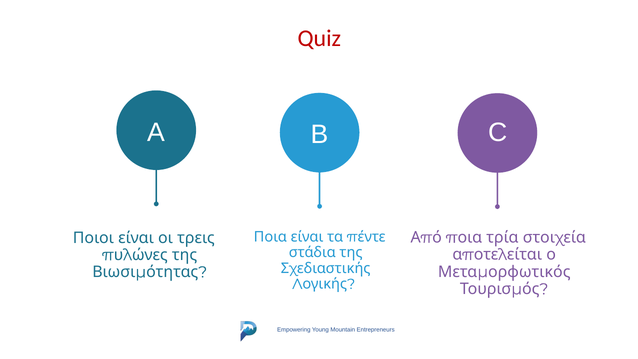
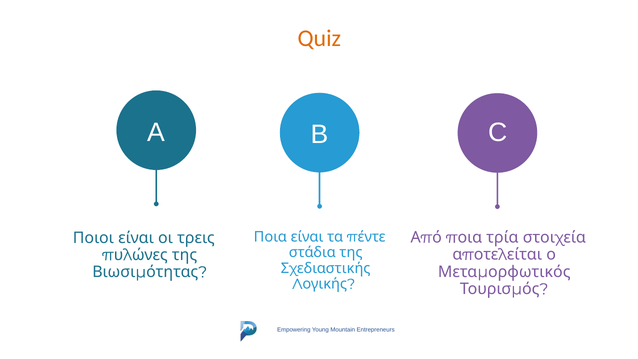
Quiz colour: red -> orange
